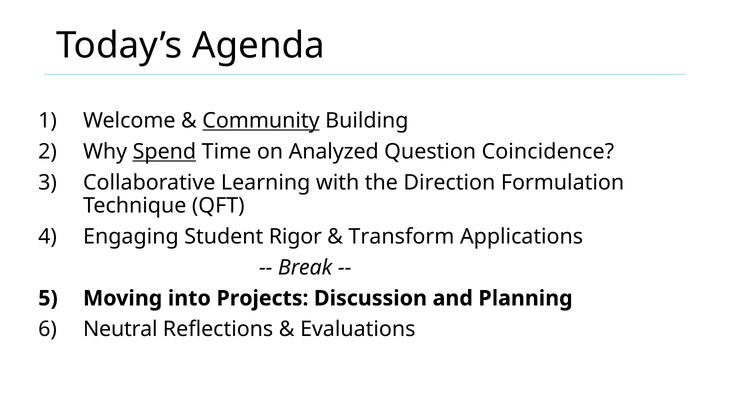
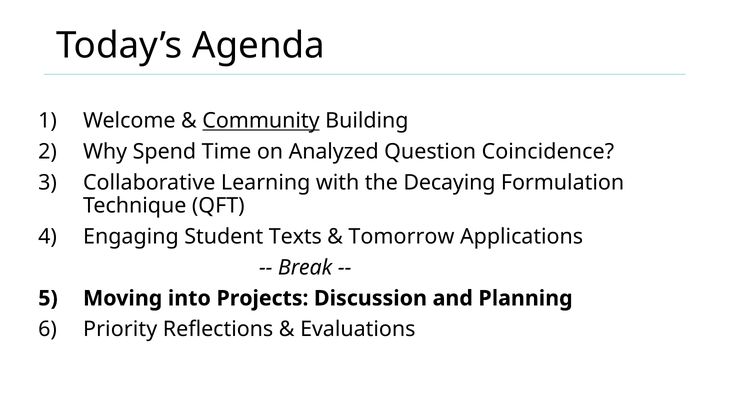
Spend underline: present -> none
Direction: Direction -> Decaying
Rigor: Rigor -> Texts
Transform: Transform -> Tomorrow
Neutral: Neutral -> Priority
